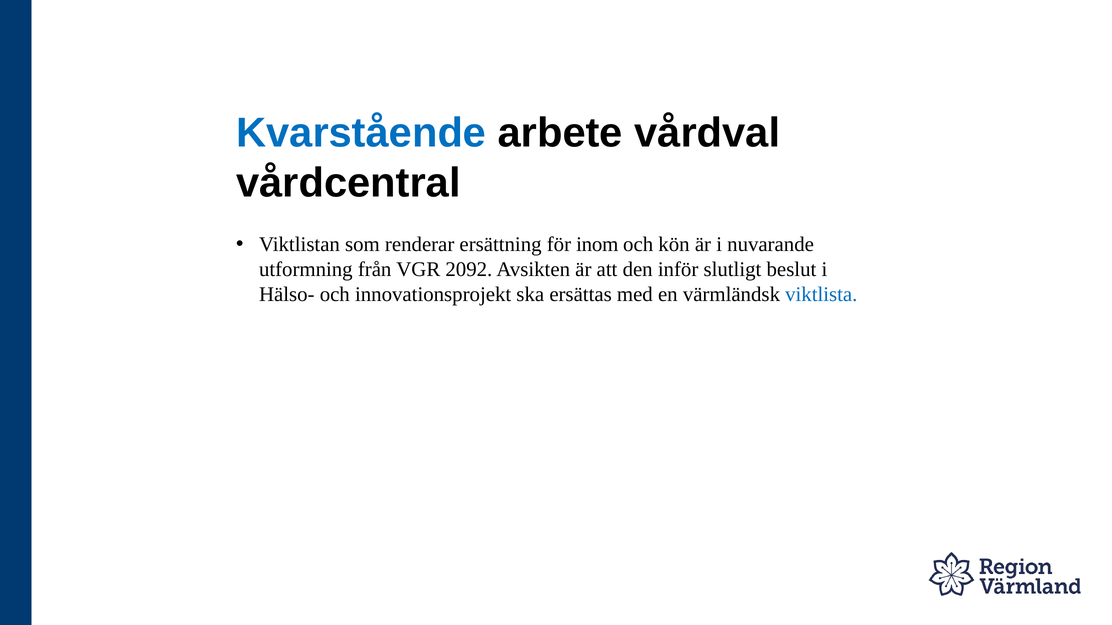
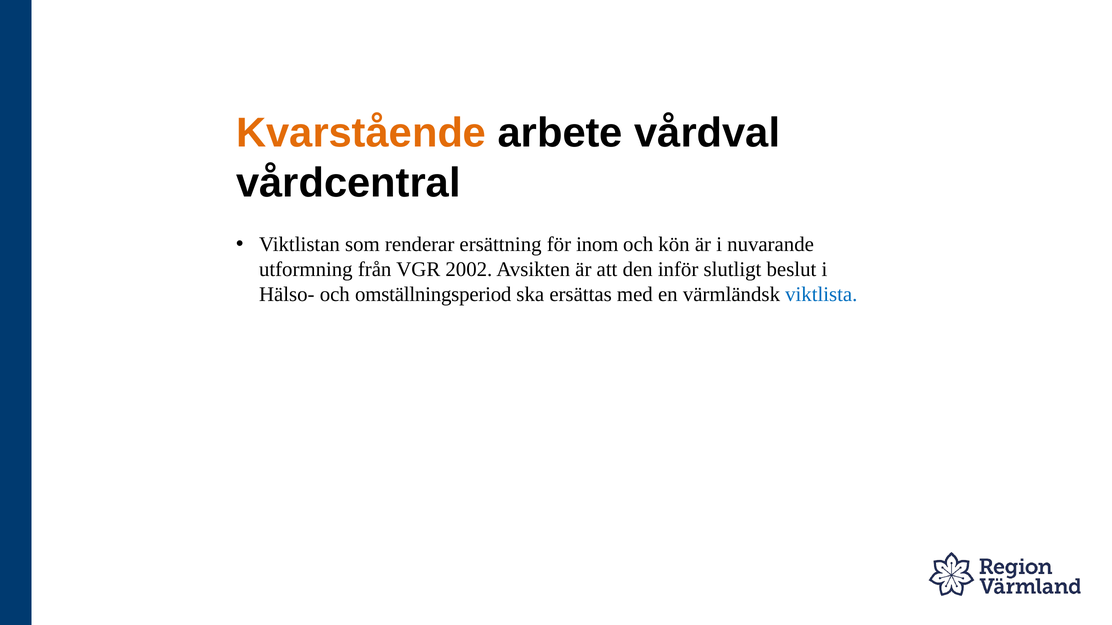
Kvarstående colour: blue -> orange
2092: 2092 -> 2002
innovationsprojekt: innovationsprojekt -> omställningsperiod
